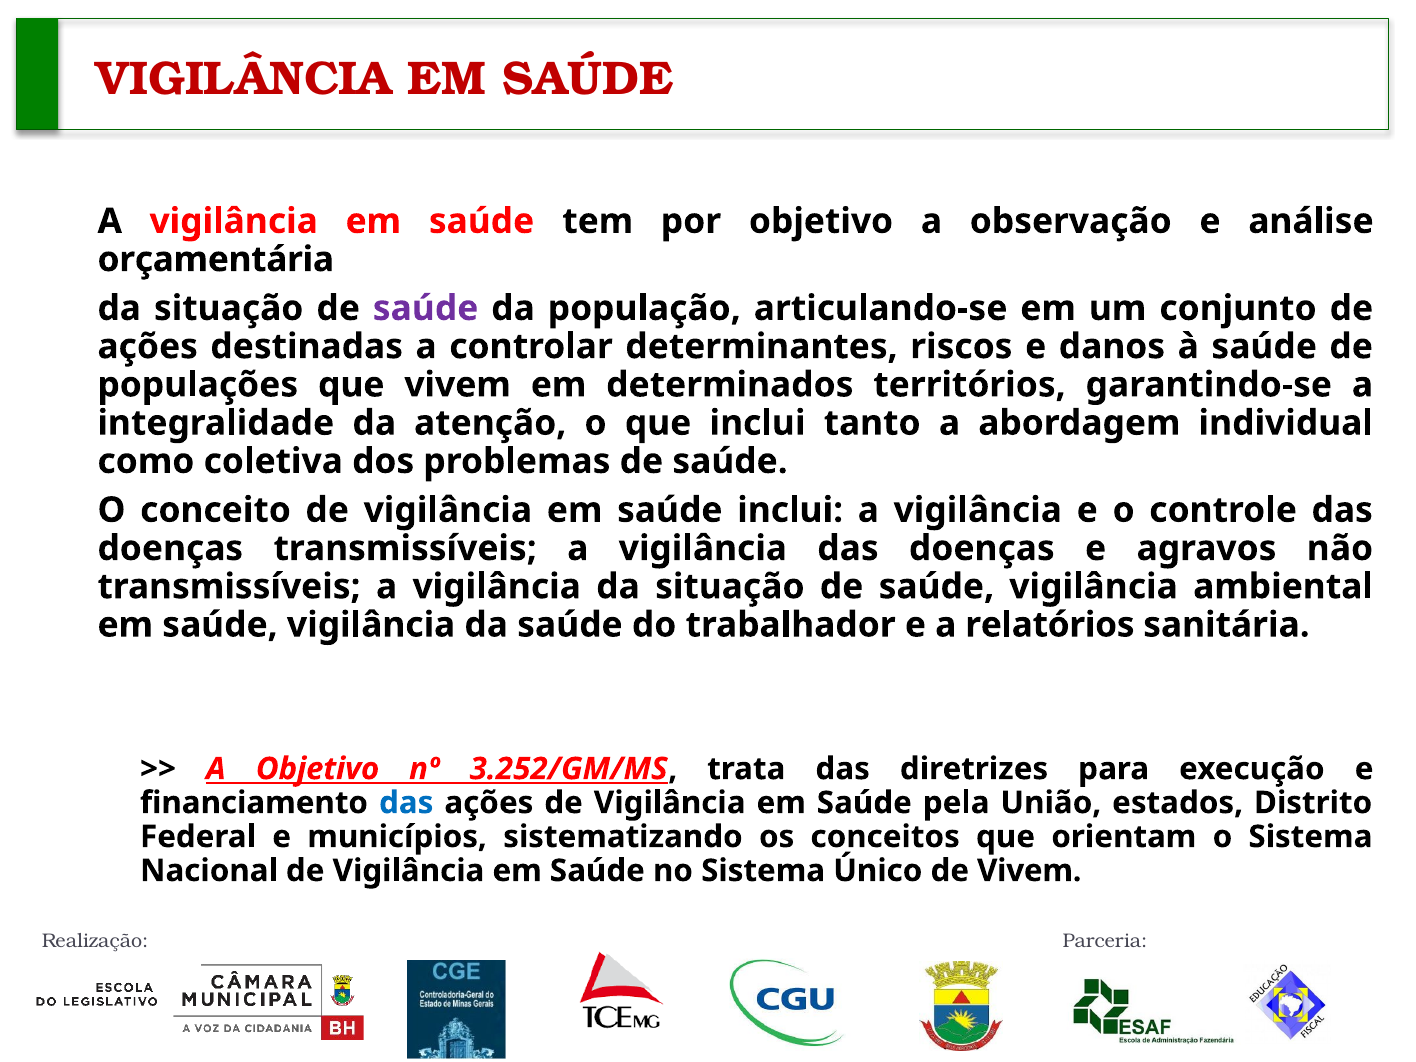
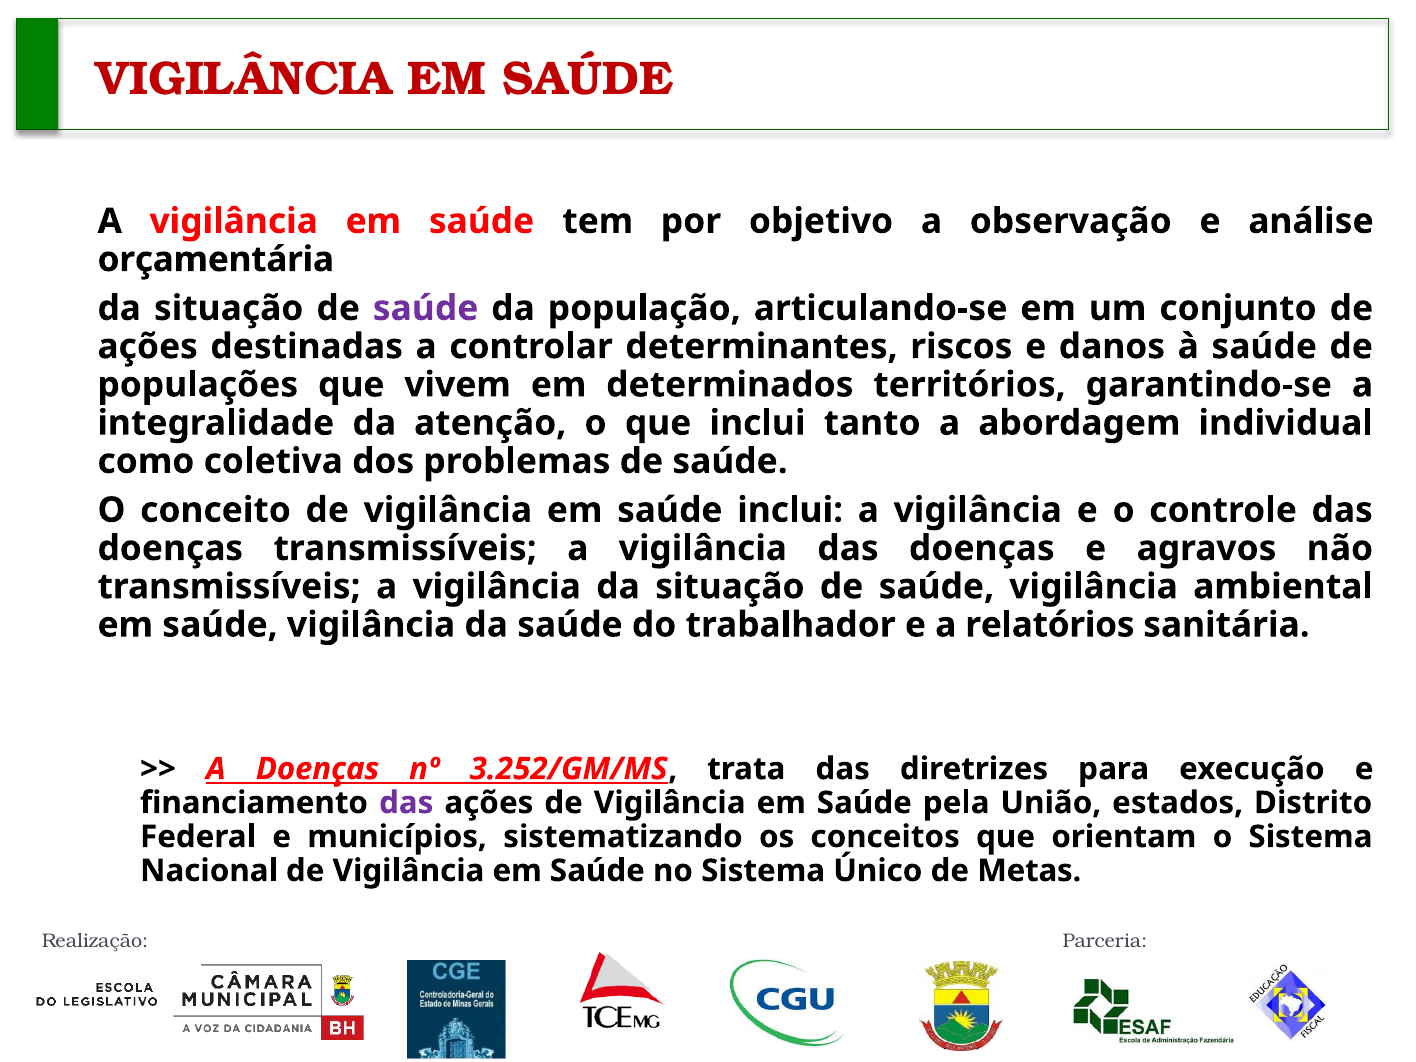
A Objetivo: Objetivo -> Doenças
das at (406, 803) colour: blue -> purple
de Vivem: Vivem -> Metas
